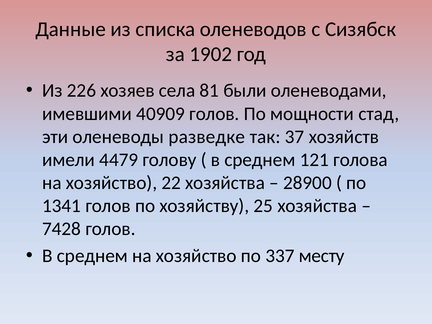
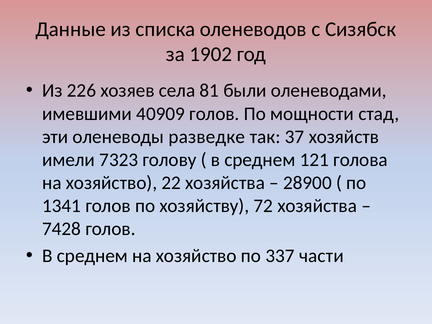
4479: 4479 -> 7323
25: 25 -> 72
месту: месту -> части
